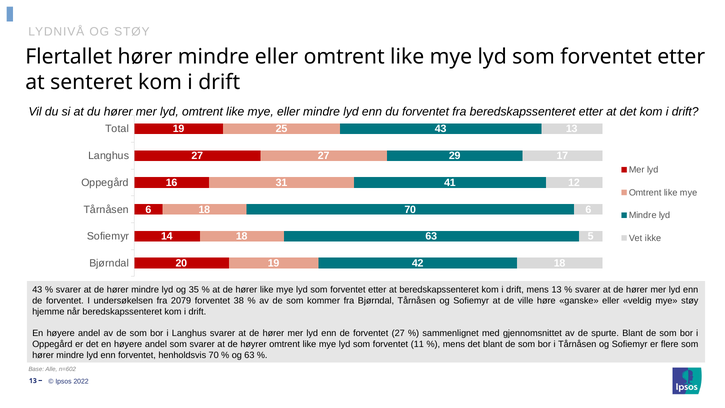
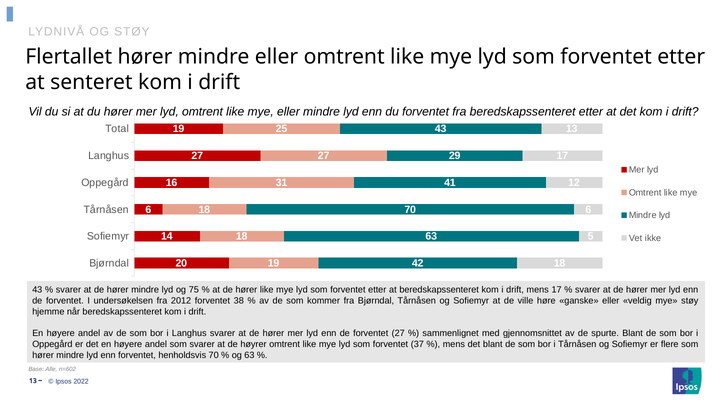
35: 35 -> 75
mens 13: 13 -> 17
2079: 2079 -> 2012
11: 11 -> 37
